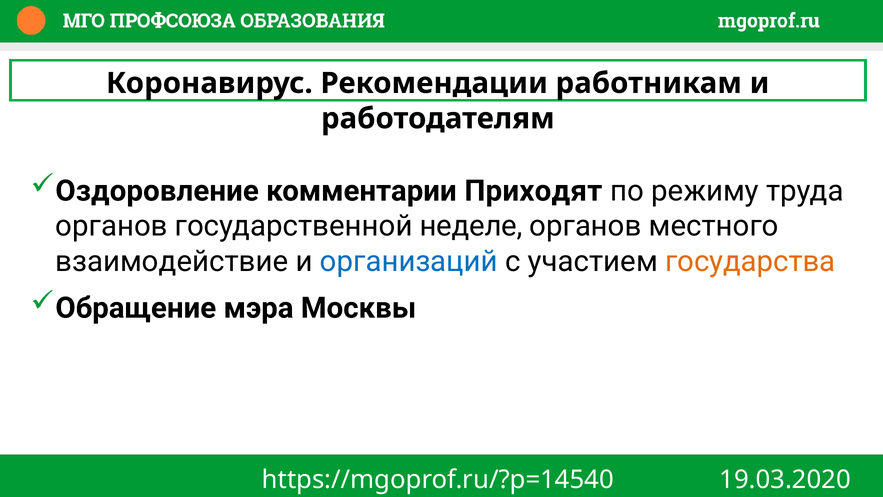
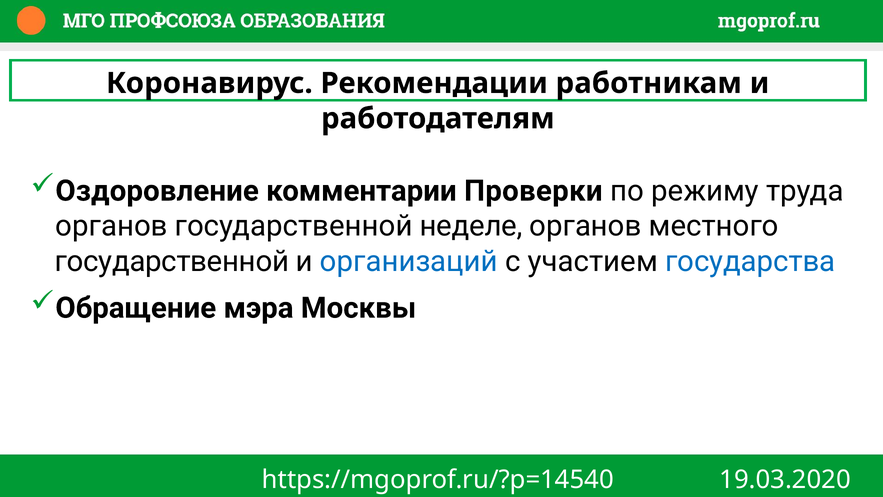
Приходят: Приходят -> Проверки
взаимодействие at (172, 261): взаимодействие -> государственной
государства colour: orange -> blue
